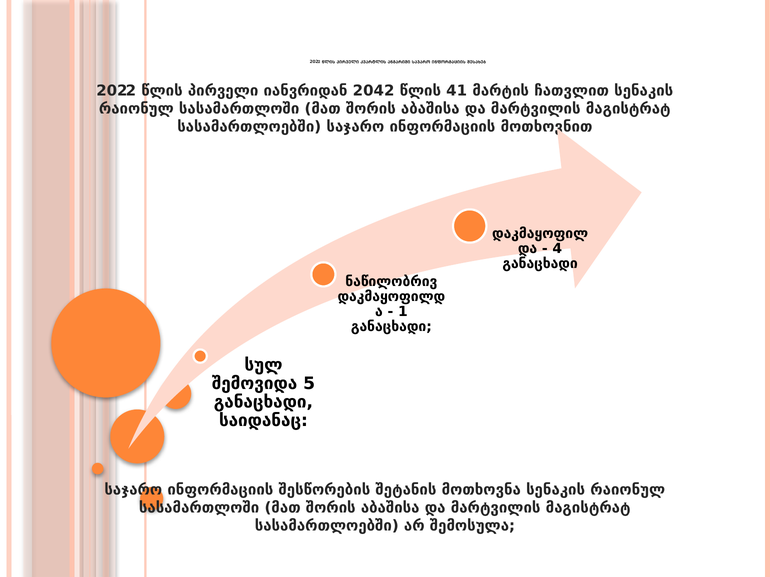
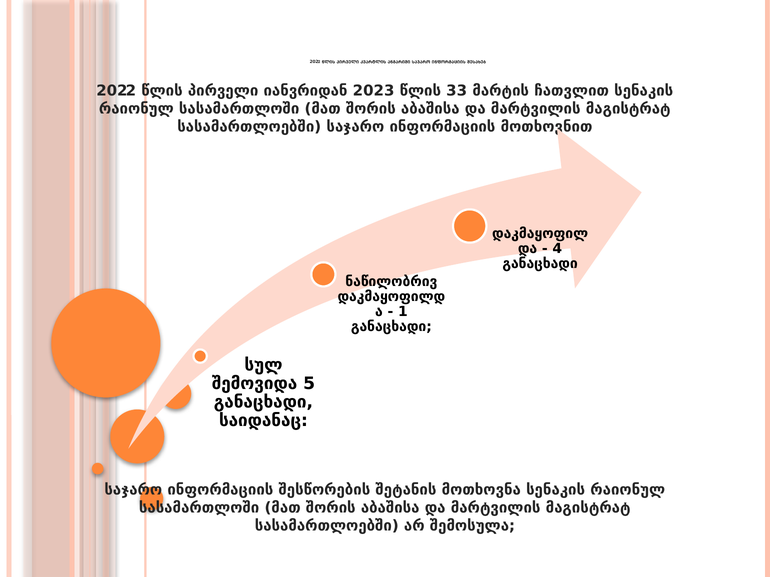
2042: 2042 -> 2023
41: 41 -> 33
